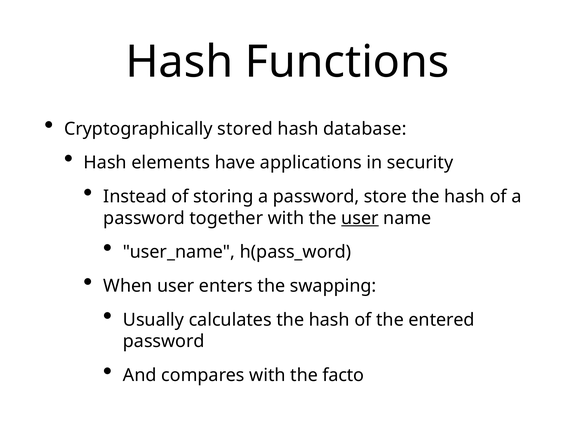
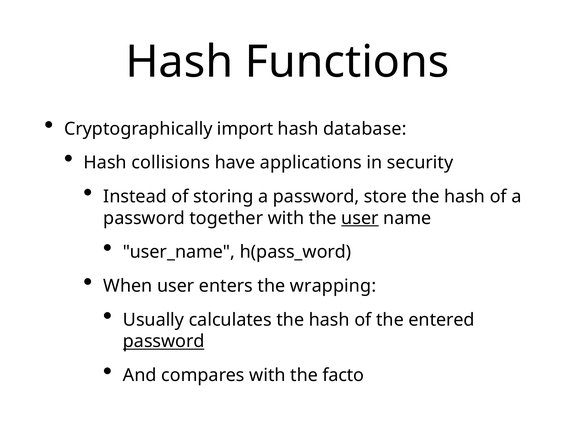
stored: stored -> import
elements: elements -> collisions
swapping: swapping -> wrapping
password at (164, 342) underline: none -> present
